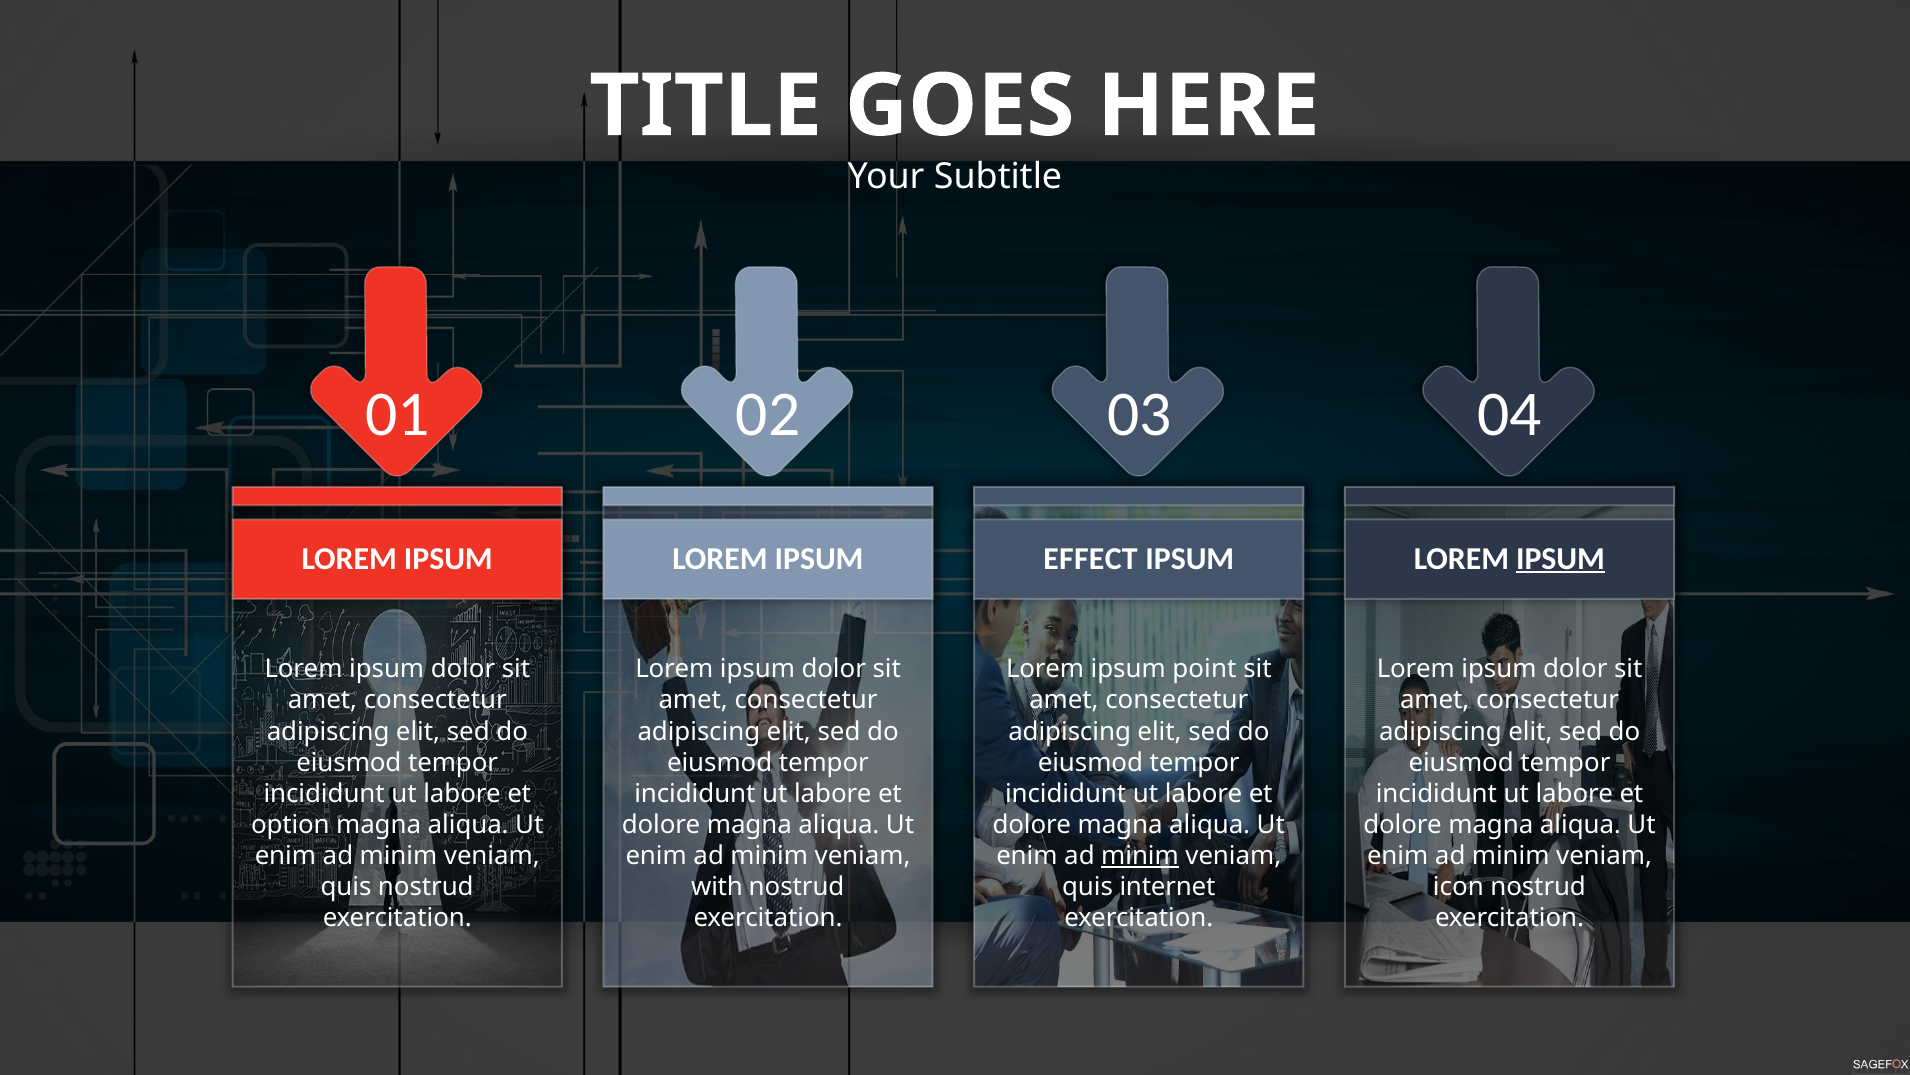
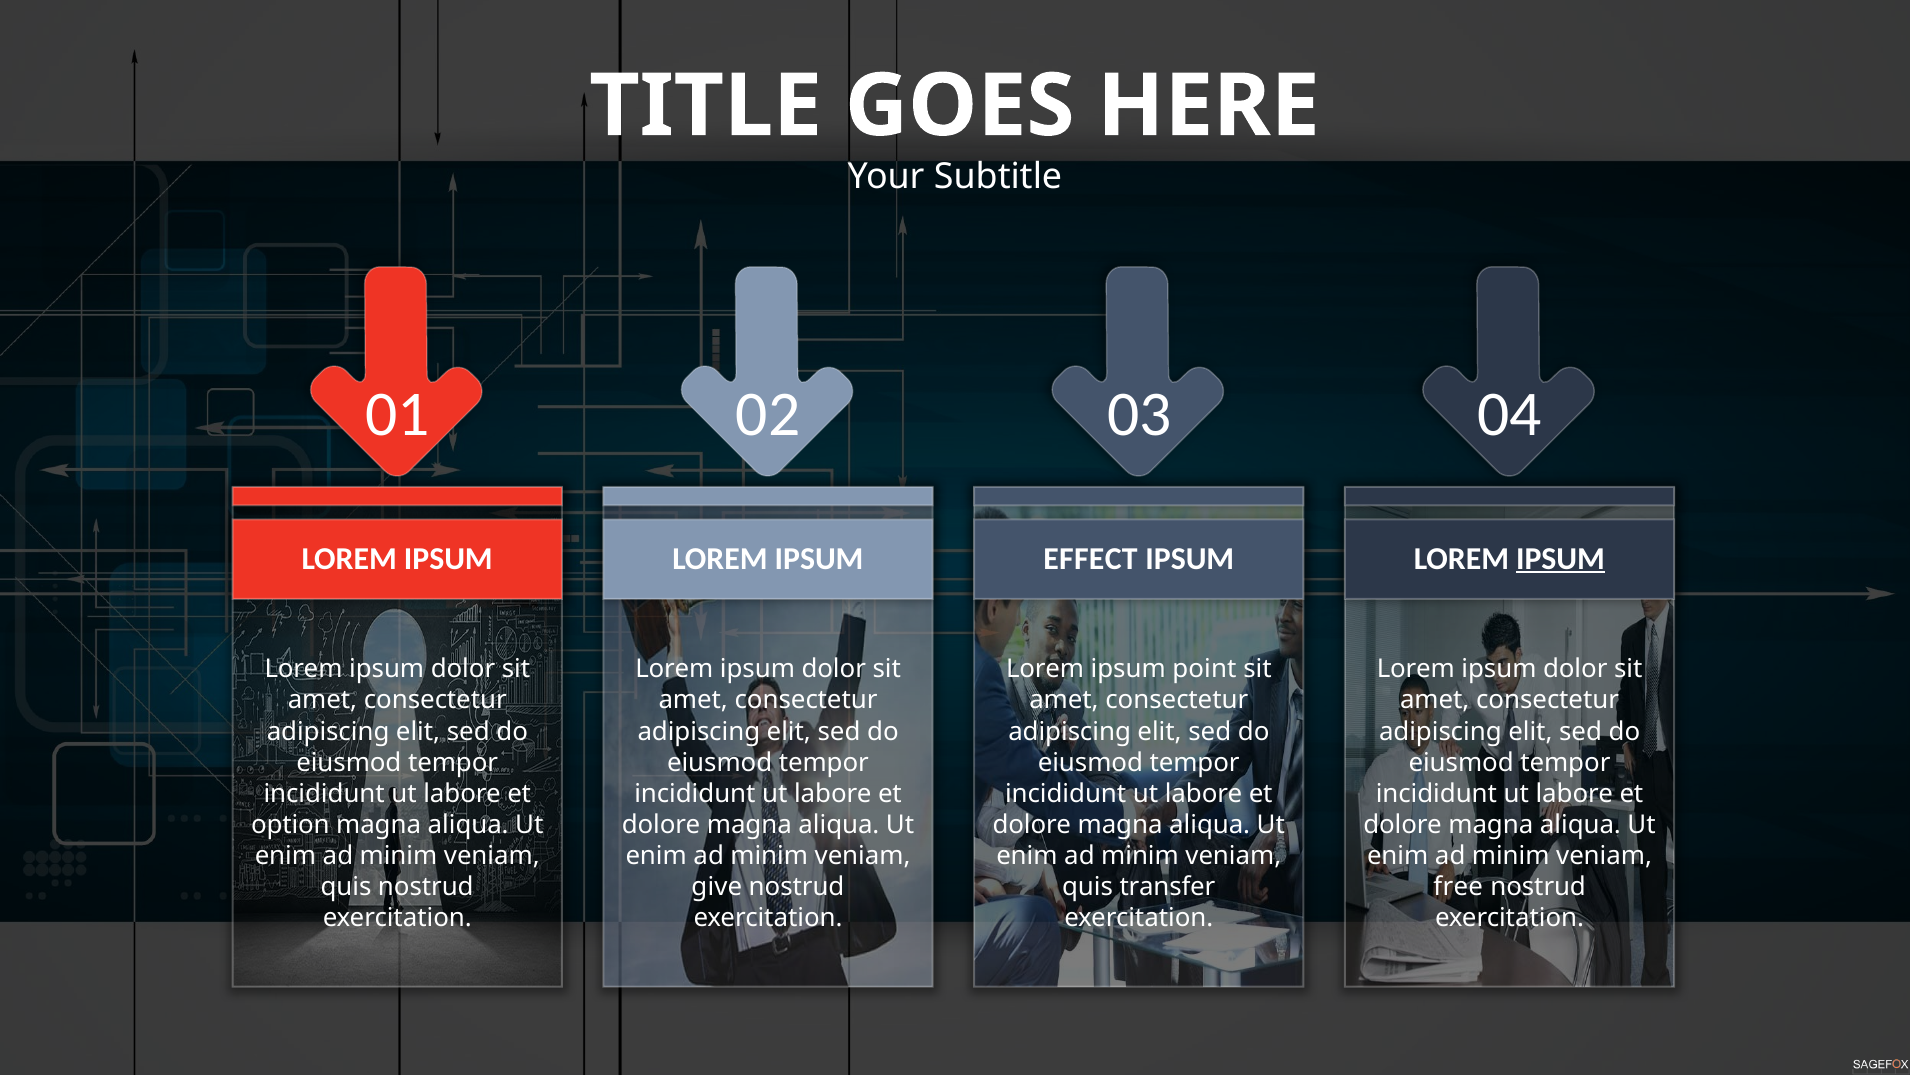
minim at (1140, 855) underline: present -> none
with: with -> give
internet: internet -> transfer
icon: icon -> free
